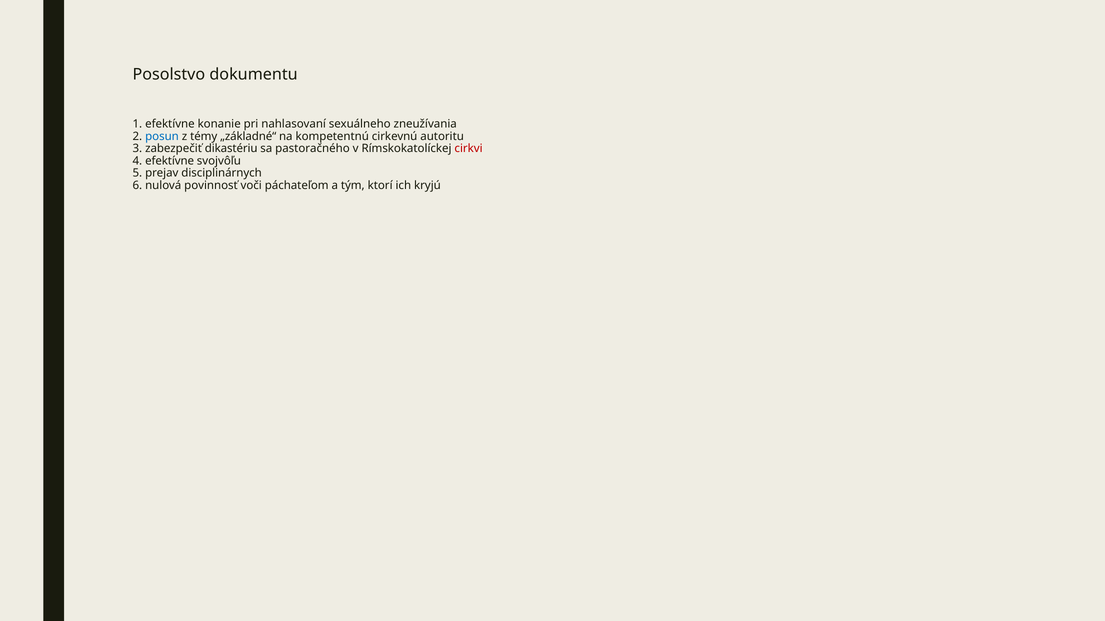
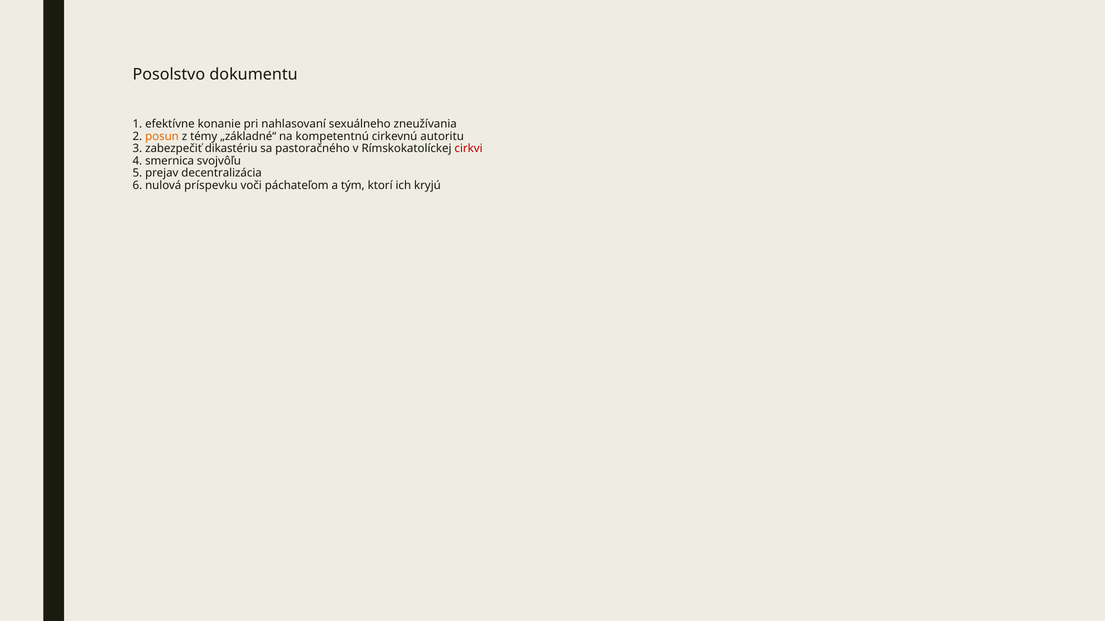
posun colour: blue -> orange
4 efektívne: efektívne -> smernica
disciplinárnych: disciplinárnych -> decentralizácia
povinnosť: povinnosť -> príspevku
